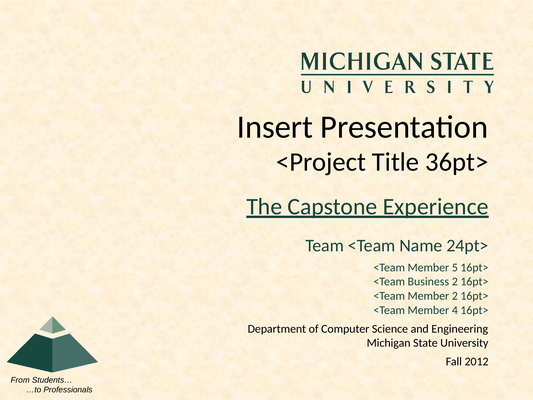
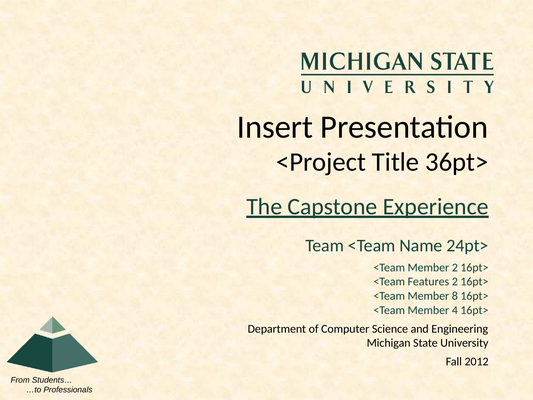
Member 5: 5 -> 2
Business: Business -> Features
Member 2: 2 -> 8
